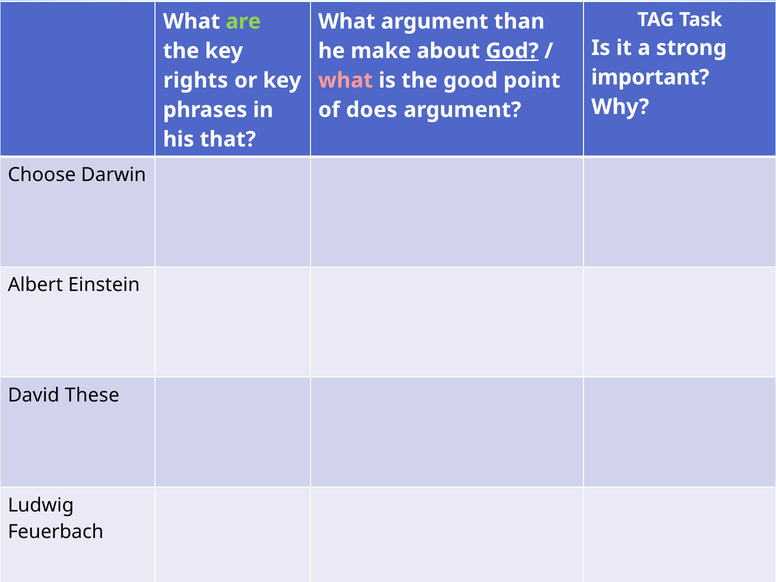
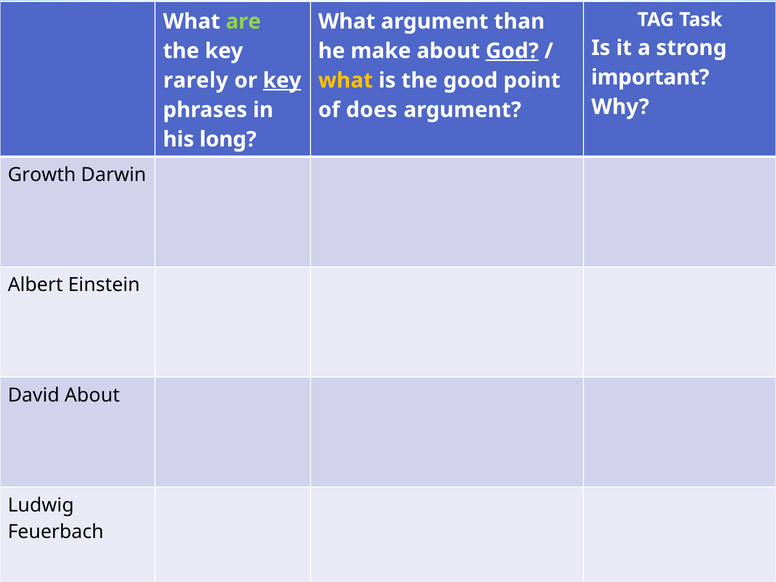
rights: rights -> rarely
key at (282, 80) underline: none -> present
what at (346, 80) colour: pink -> yellow
that: that -> long
Choose: Choose -> Growth
David These: These -> About
